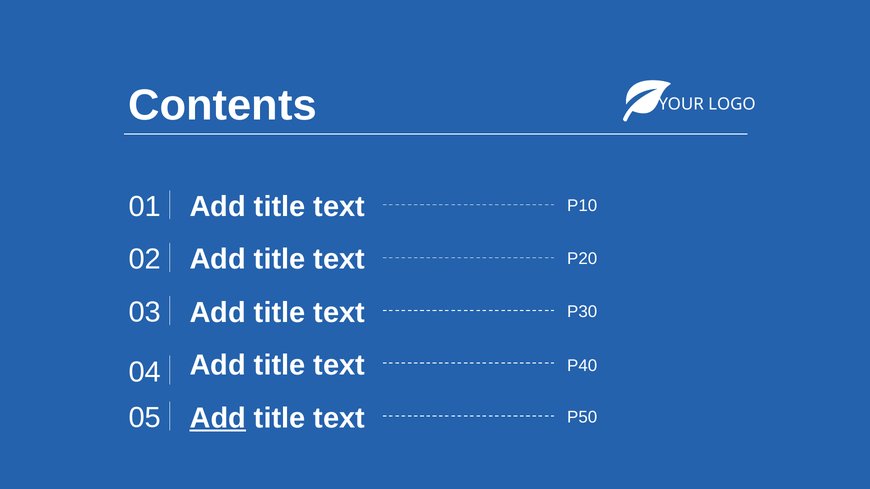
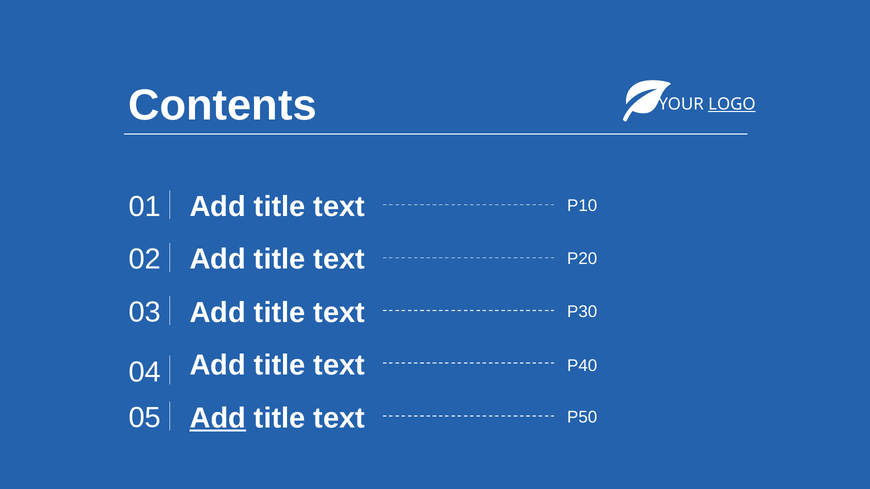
LOGO underline: none -> present
